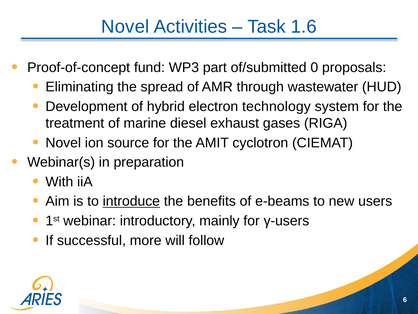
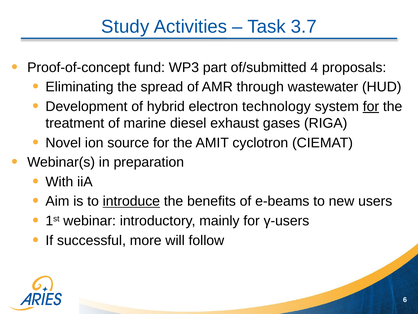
Novel at (125, 27): Novel -> Study
1.6: 1.6 -> 3.7
0: 0 -> 4
for at (371, 106) underline: none -> present
